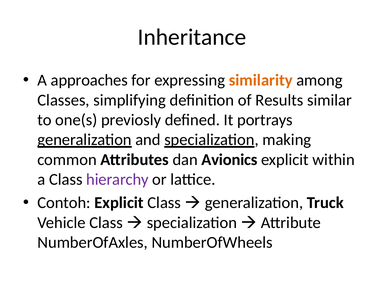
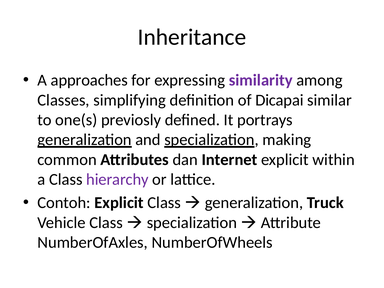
similarity colour: orange -> purple
Results: Results -> Dicapai
Avionics: Avionics -> Internet
